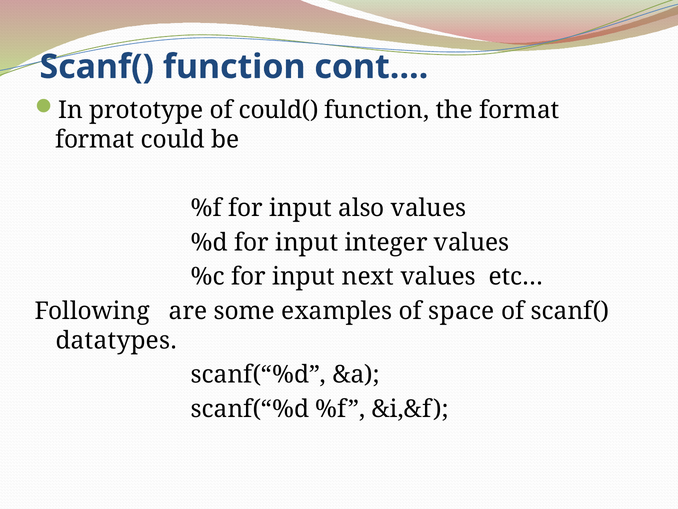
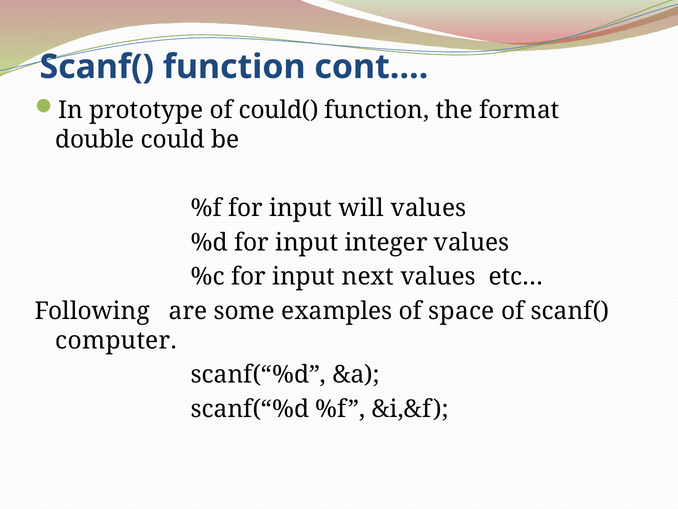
format at (95, 140): format -> double
also: also -> will
datatypes: datatypes -> computer
